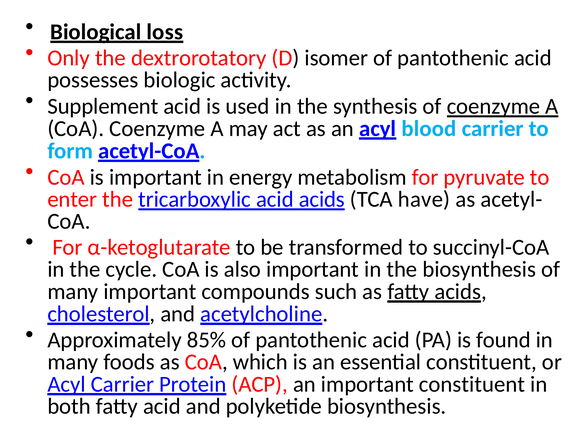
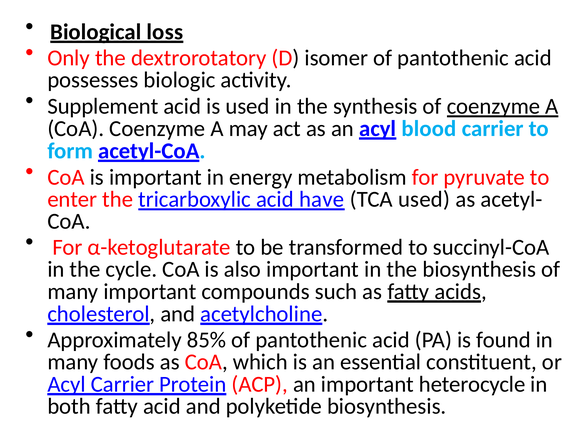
acid acids: acids -> have
TCA have: have -> used
important constituent: constituent -> heterocycle
